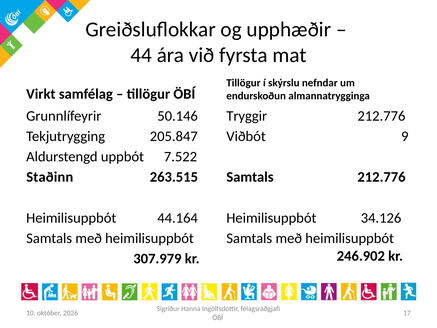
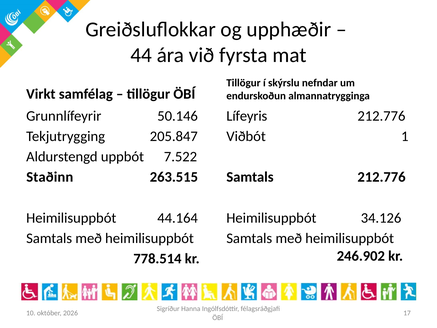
Tryggir: Tryggir -> Lífeyris
9: 9 -> 1
307.979: 307.979 -> 778.514
